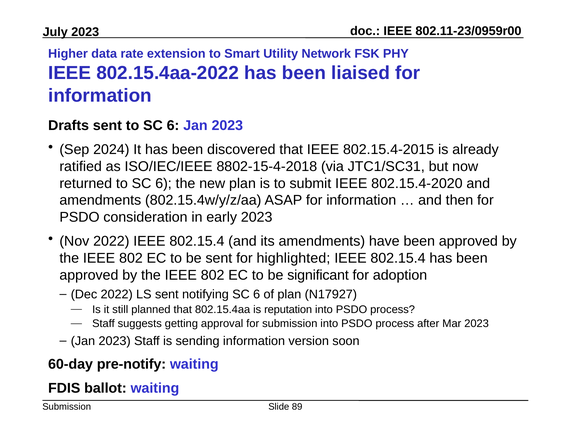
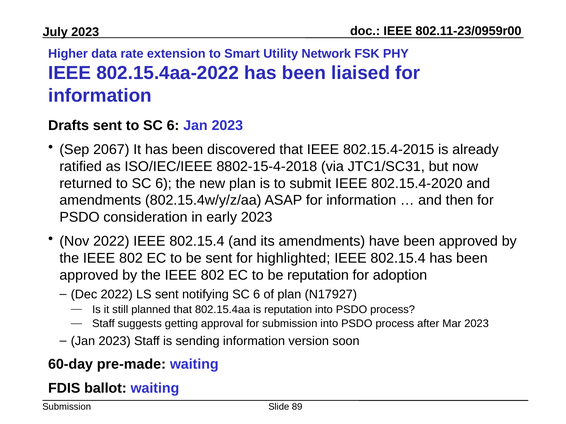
2024: 2024 -> 2067
be significant: significant -> reputation
pre-notify: pre-notify -> pre-made
